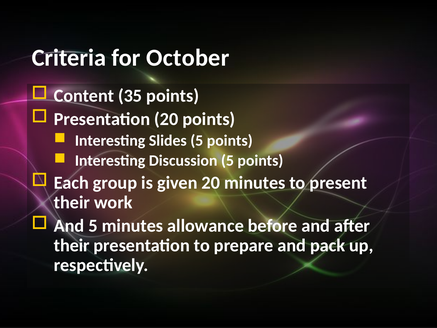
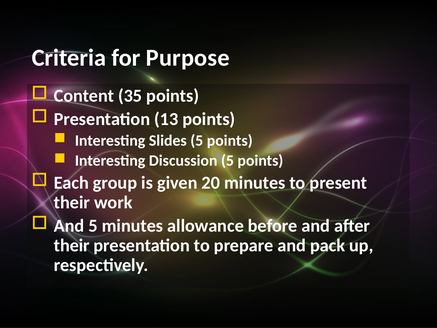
October: October -> Purpose
Presentation 20: 20 -> 13
